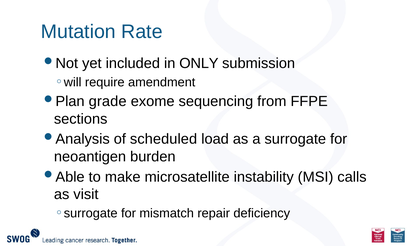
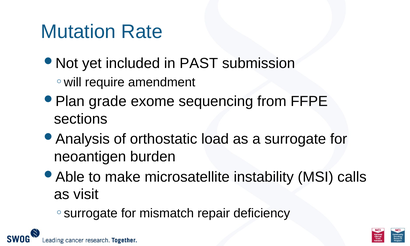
ONLY: ONLY -> PAST
scheduled: scheduled -> orthostatic
